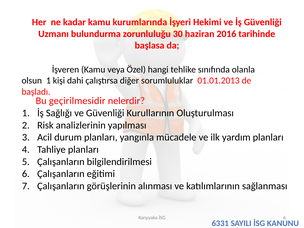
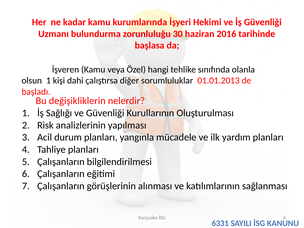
geçirilmesidir: geçirilmesidir -> değişikliklerin
